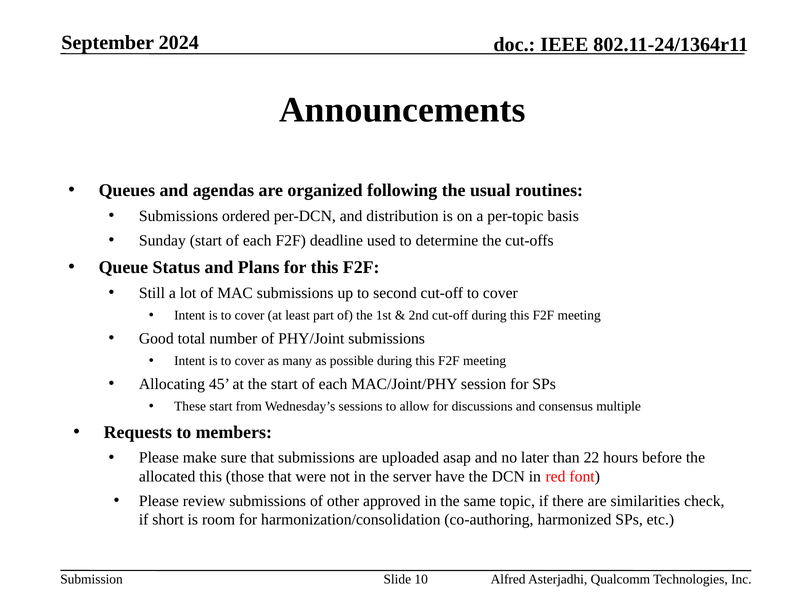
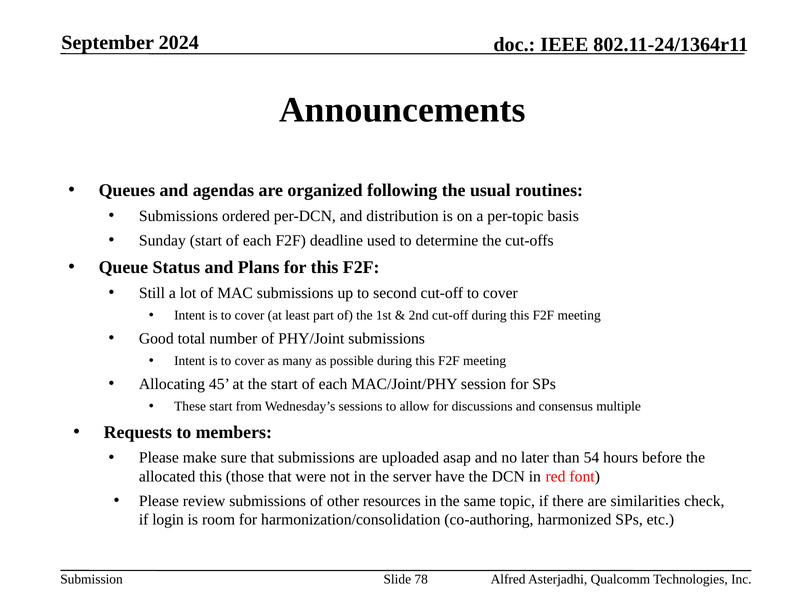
22: 22 -> 54
approved: approved -> resources
short: short -> login
10: 10 -> 78
